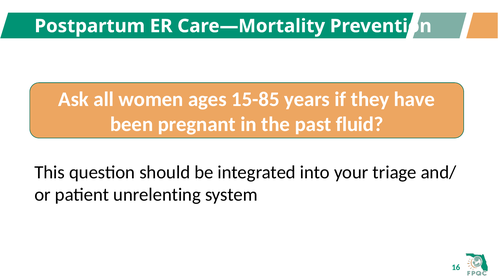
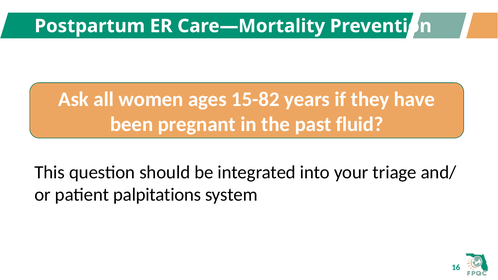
15-85: 15-85 -> 15-82
unrelenting: unrelenting -> palpitations
